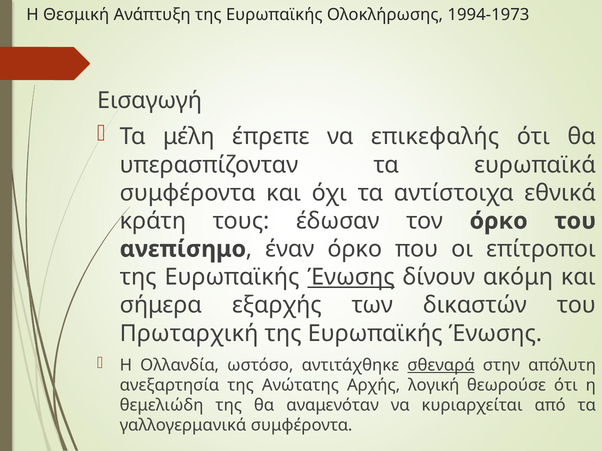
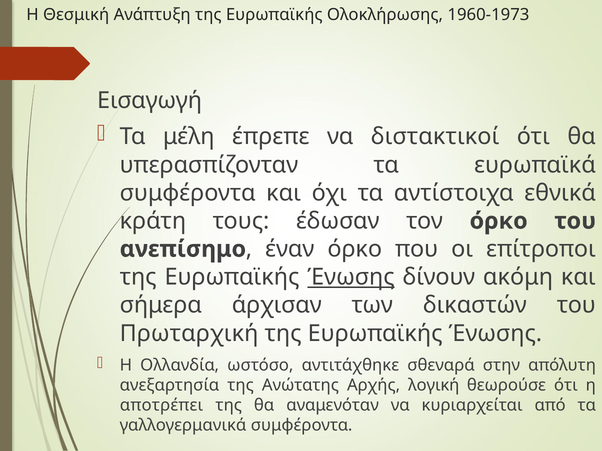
1994-1973: 1994-1973 -> 1960-1973
επικεφαλής: επικεφαλής -> διστακτικοί
εξαρχής: εξαρχής -> άρχισαν
σθεναρά underline: present -> none
θεμελιώδη: θεμελιώδη -> αποτρέπει
